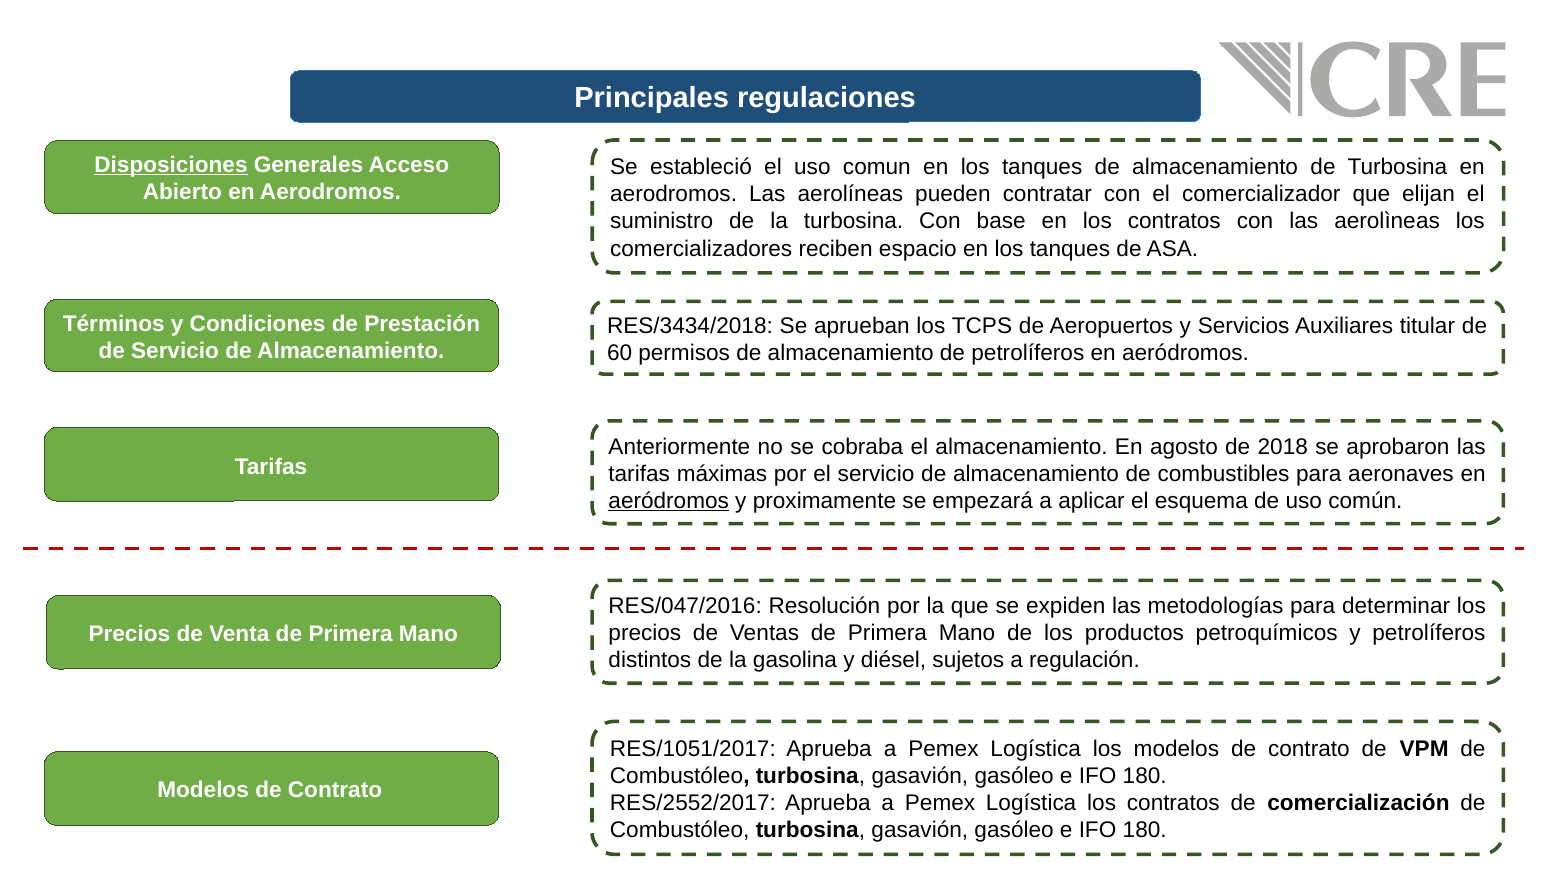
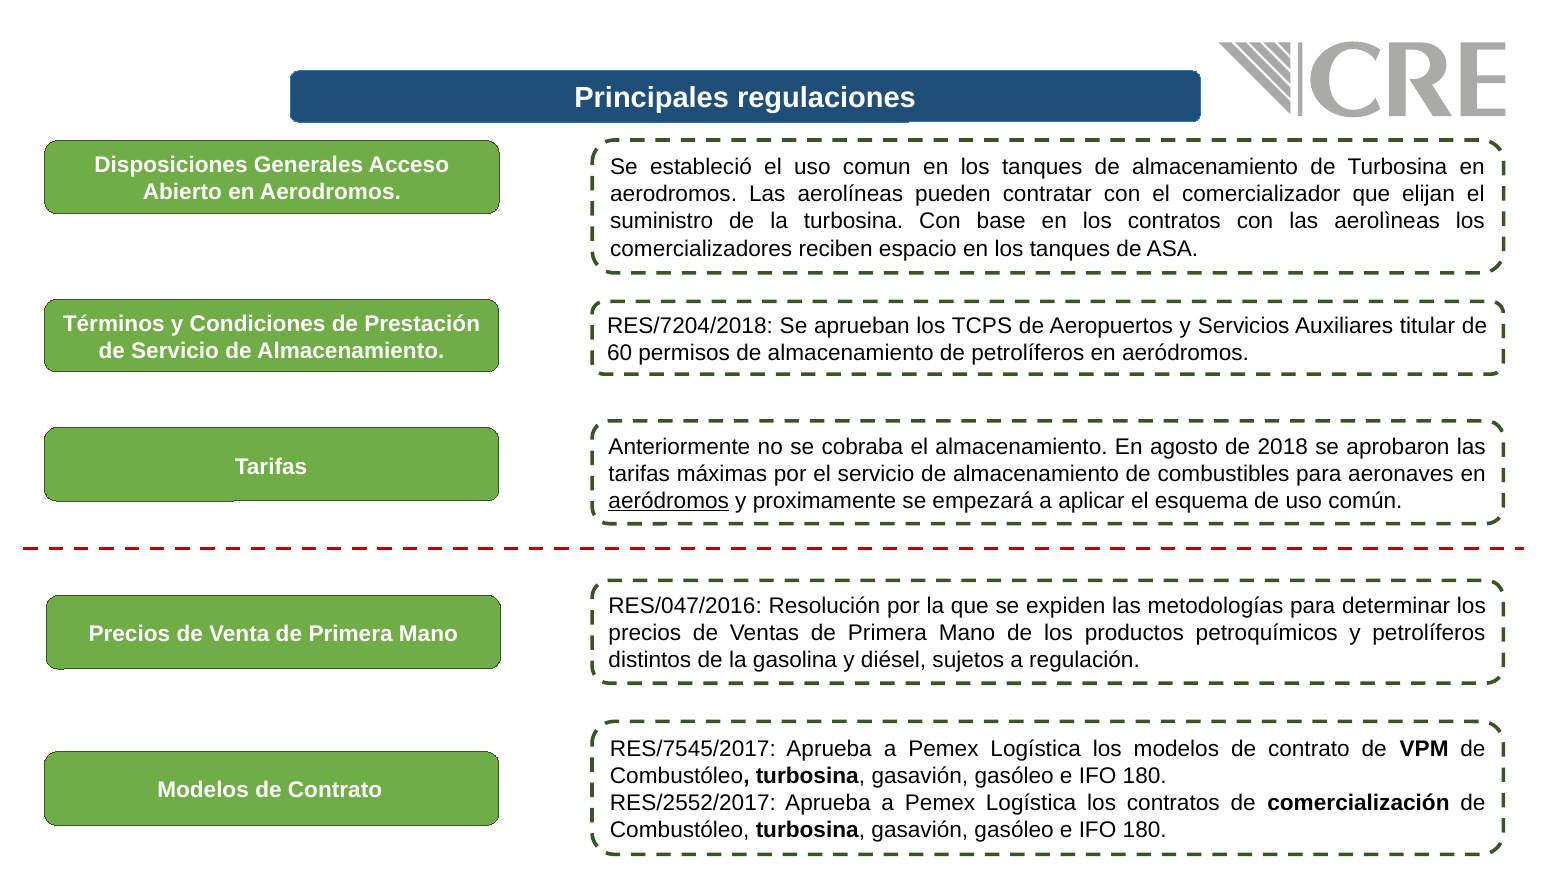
Disposiciones underline: present -> none
RES/3434/2018: RES/3434/2018 -> RES/7204/2018
RES/1051/2017: RES/1051/2017 -> RES/7545/2017
